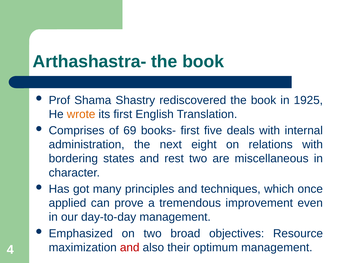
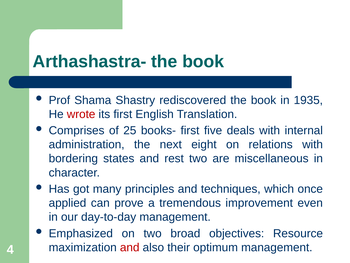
1925: 1925 -> 1935
wrote colour: orange -> red
69: 69 -> 25
